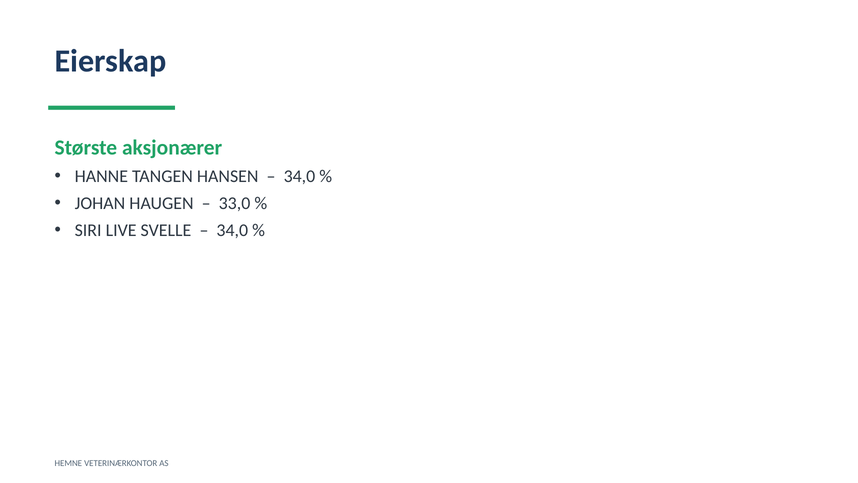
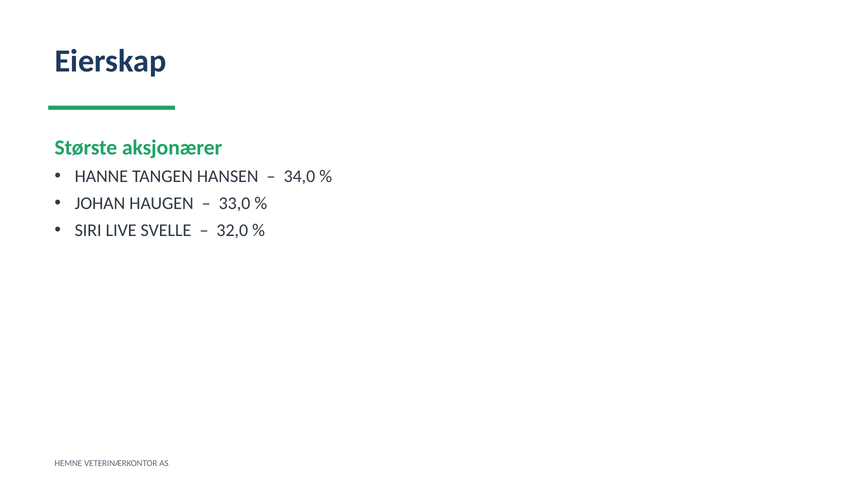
34,0 at (232, 230): 34,0 -> 32,0
